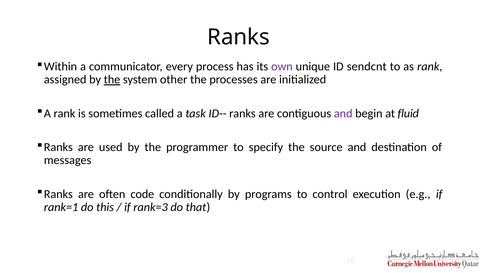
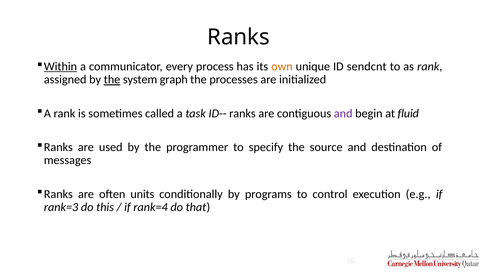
Within underline: none -> present
own colour: purple -> orange
other: other -> graph
code: code -> units
rank=1: rank=1 -> rank=3
rank=3: rank=3 -> rank=4
